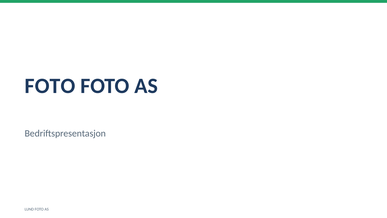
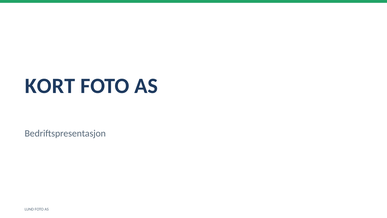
FOTO at (50, 86): FOTO -> KORT
